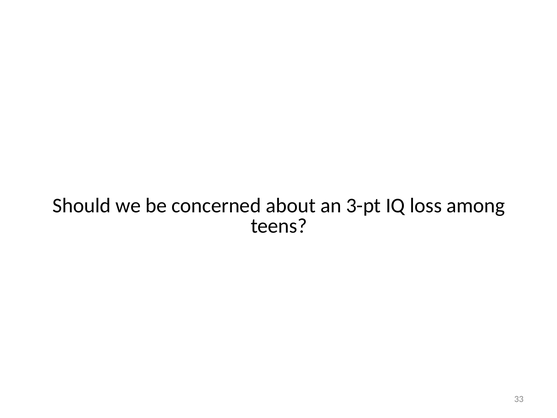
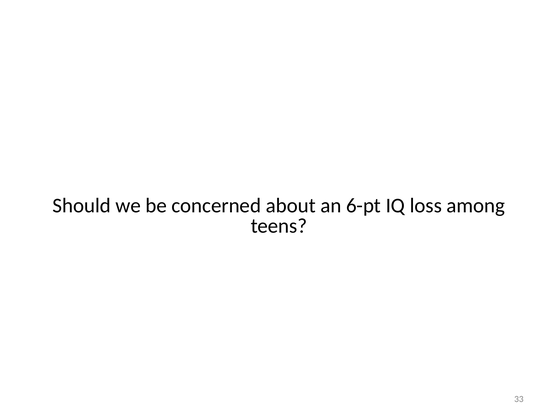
3-pt: 3-pt -> 6-pt
